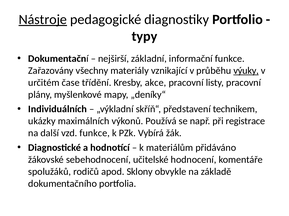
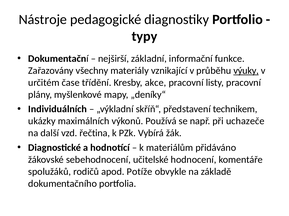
Nástroje underline: present -> none
registrace: registrace -> uchazeče
vzd funkce: funkce -> řečtina
Sklony: Sklony -> Potíže
